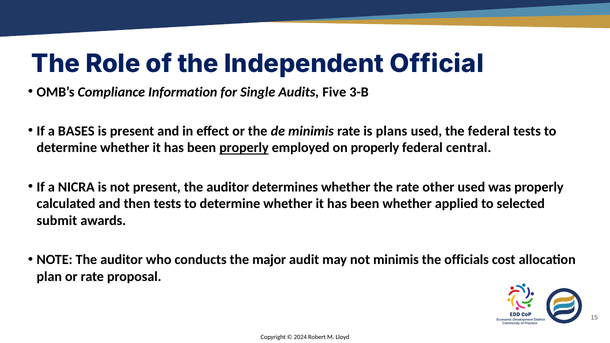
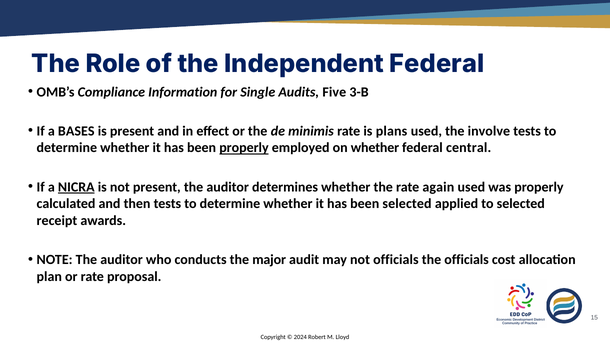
Independent Official: Official -> Federal
the federal: federal -> involve
on properly: properly -> whether
NICRA underline: none -> present
other: other -> again
been whether: whether -> selected
submit: submit -> receipt
not minimis: minimis -> officials
